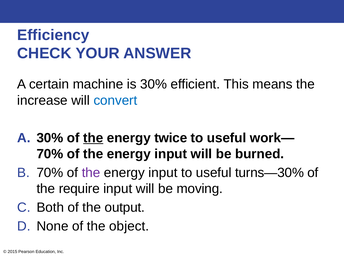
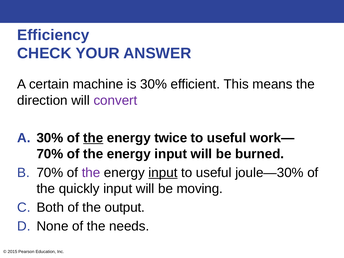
increase: increase -> direction
convert colour: blue -> purple
input at (163, 173) underline: none -> present
turns—30%: turns—30% -> joule—30%
require: require -> quickly
object: object -> needs
